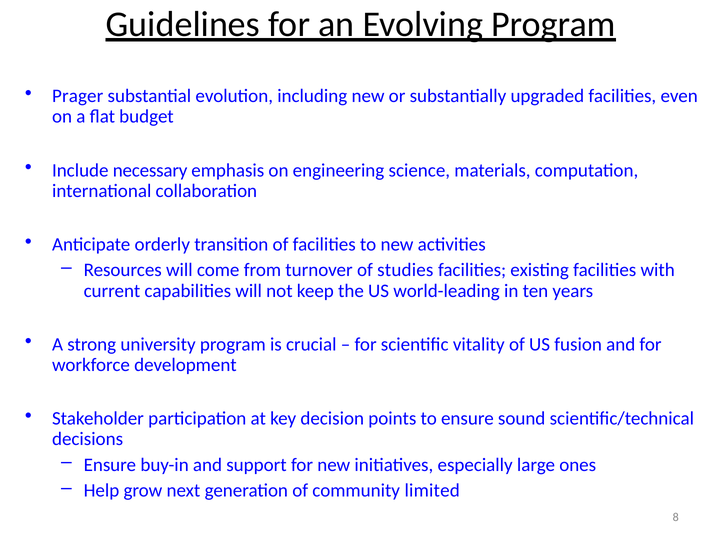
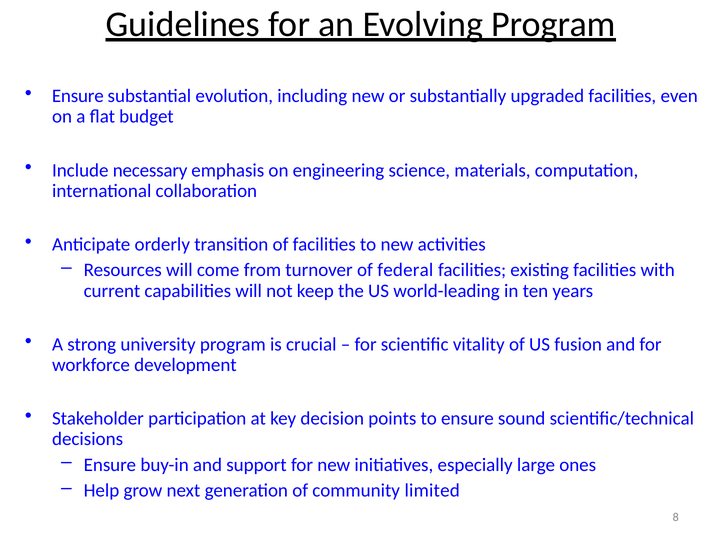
Prager at (78, 96): Prager -> Ensure
studies: studies -> federal
